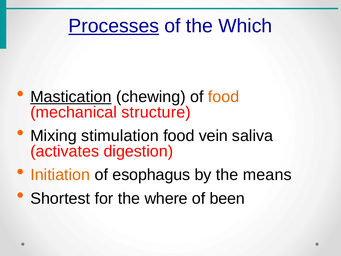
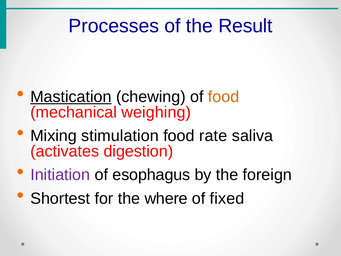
Processes underline: present -> none
Which: Which -> Result
structure: structure -> weighing
vein: vein -> rate
Initiation colour: orange -> purple
means: means -> foreign
been: been -> fixed
